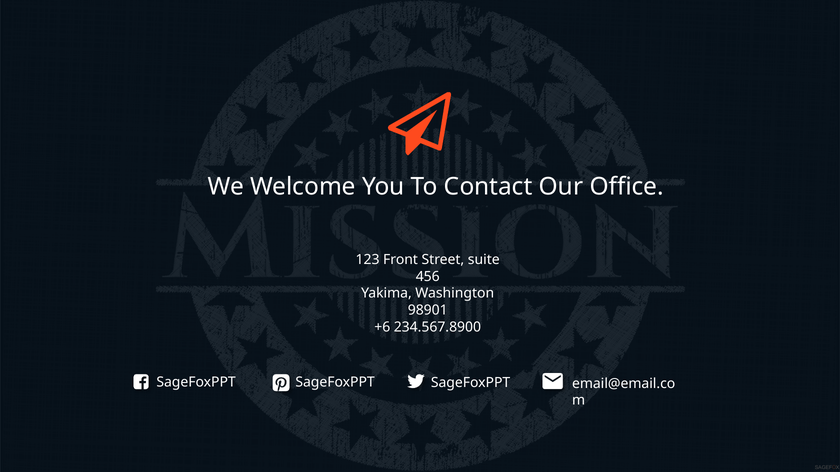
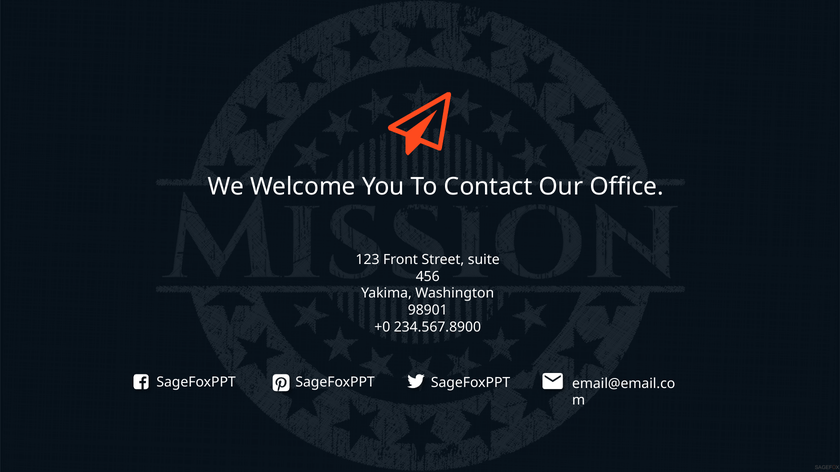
+6: +6 -> +0
